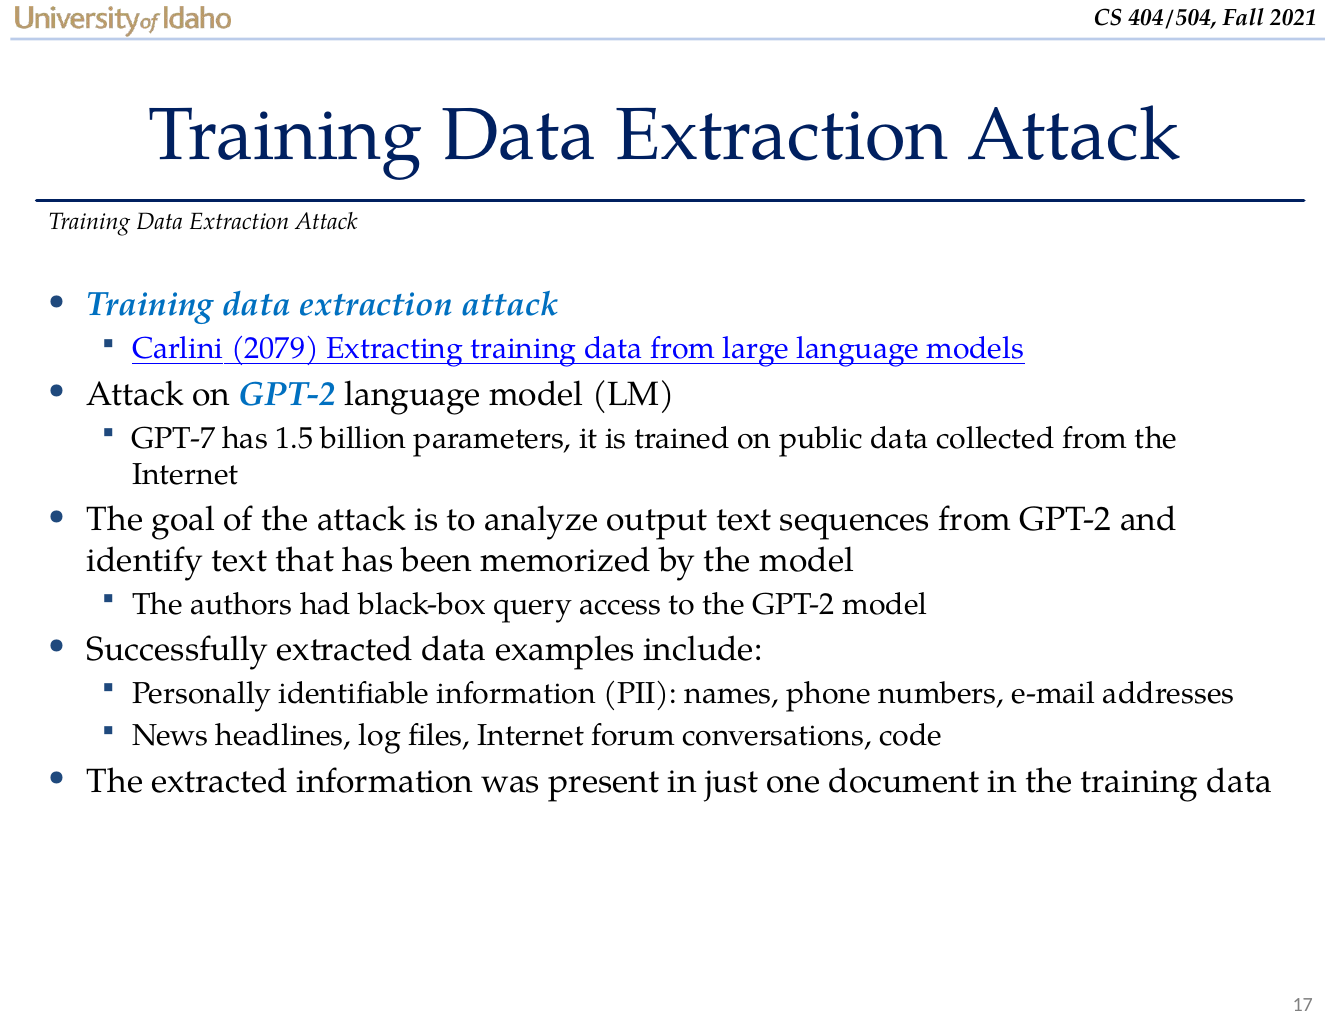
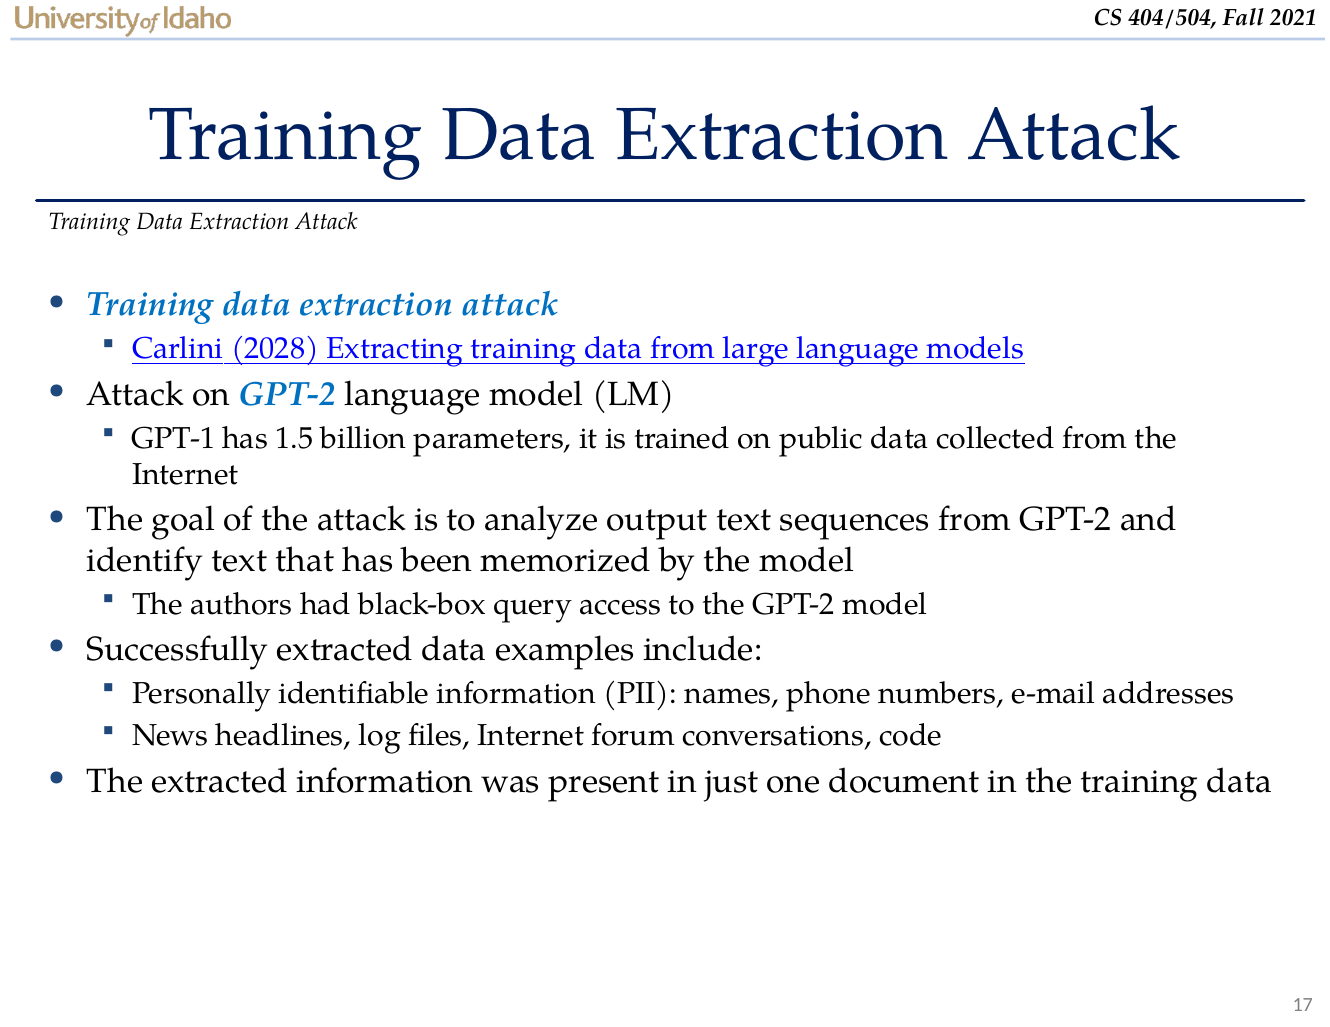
2079: 2079 -> 2028
GPT-7: GPT-7 -> GPT-1
